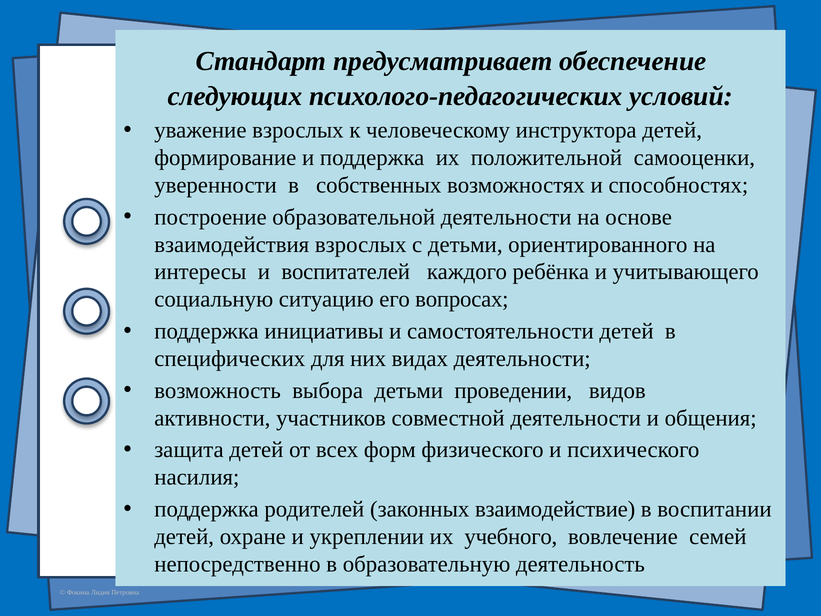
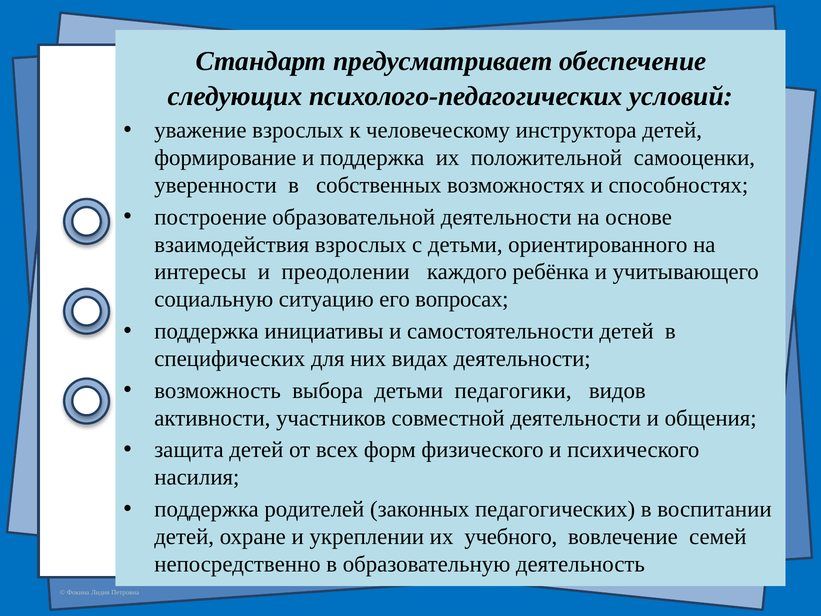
воспитателей: воспитателей -> преодолении
проведении: проведении -> педагогики
взаимодействие: взаимодействие -> педагогических
